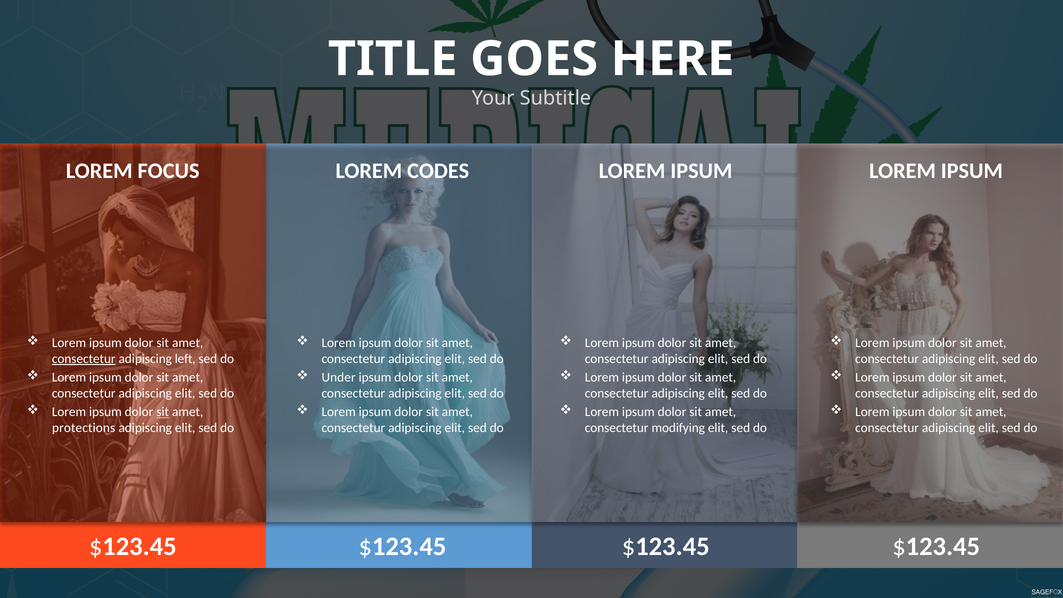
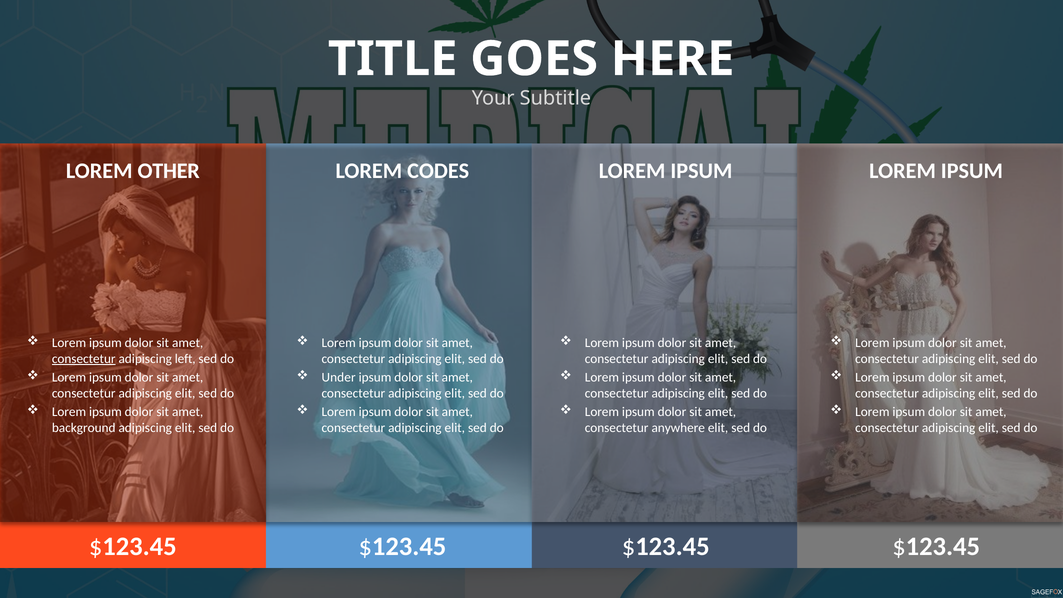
FOCUS: FOCUS -> OTHER
sit at (163, 412) underline: present -> none
protections: protections -> background
modifying: modifying -> anywhere
